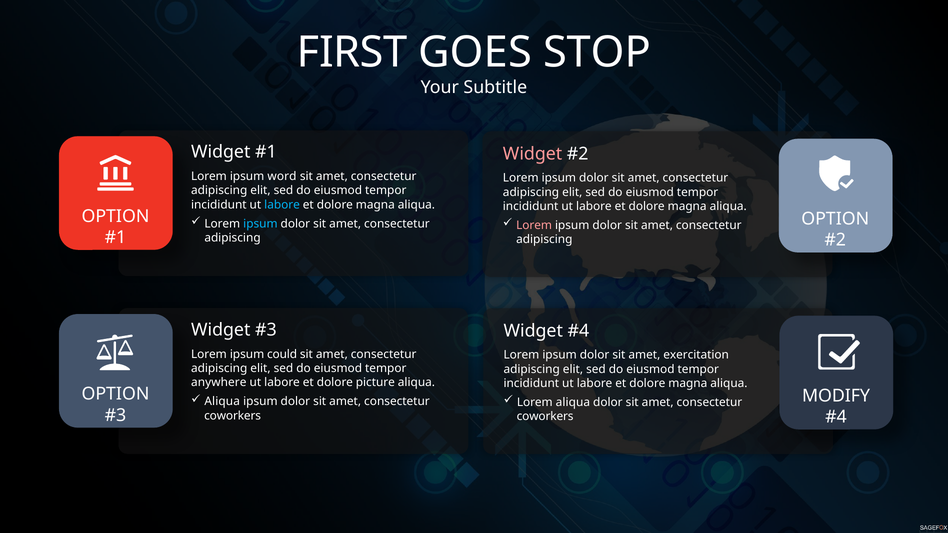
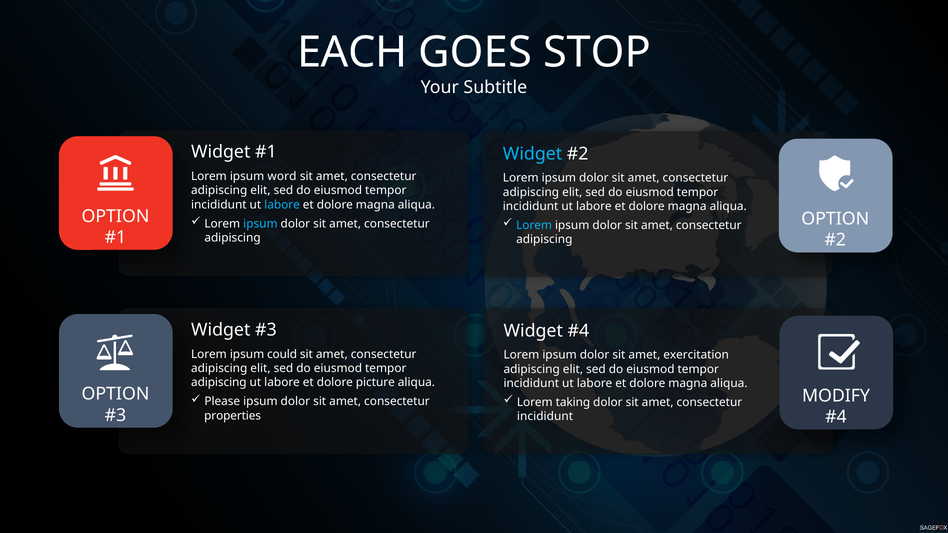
FIRST: FIRST -> EACH
Widget at (533, 154) colour: pink -> light blue
Lorem at (534, 225) colour: pink -> light blue
anywhere at (219, 383): anywhere -> adipiscing
Aliqua at (222, 402): Aliqua -> Please
Lorem aliqua: aliqua -> taking
coworkers at (233, 416): coworkers -> properties
coworkers at (545, 417): coworkers -> incididunt
